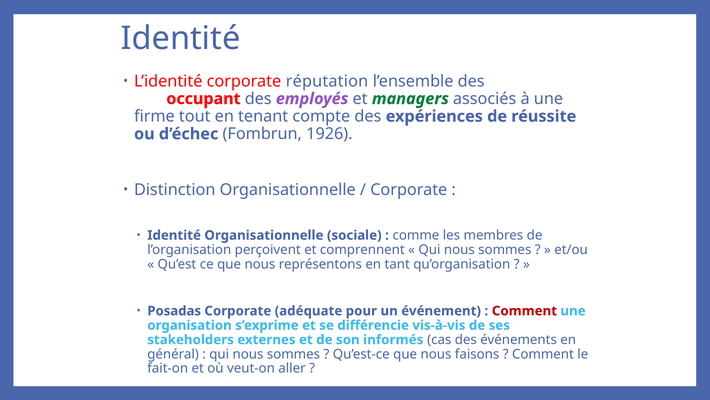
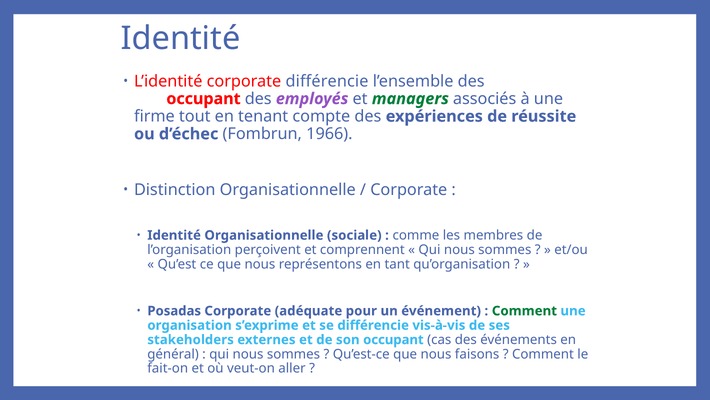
corporate réputation: réputation -> différencie
1926: 1926 -> 1966
Comment at (524, 310) colour: red -> green
son informés: informés -> occupant
